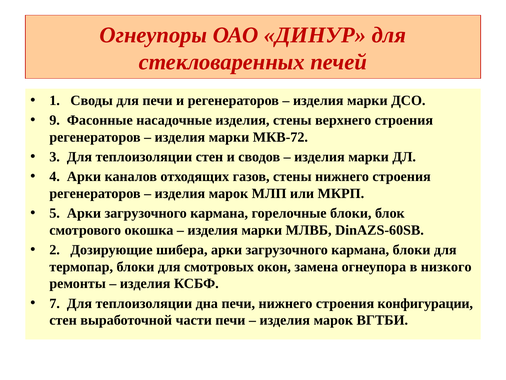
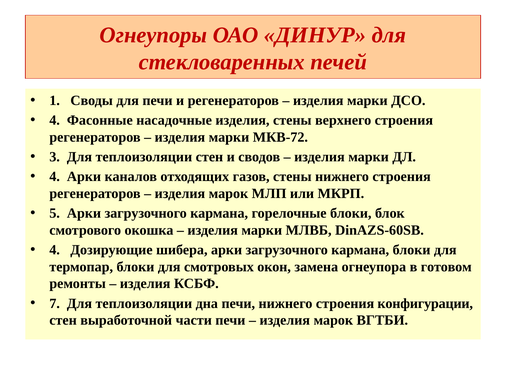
9 at (55, 120): 9 -> 4
2 at (55, 250): 2 -> 4
низкого: низкого -> готовом
